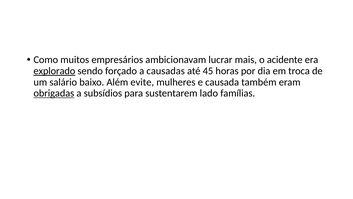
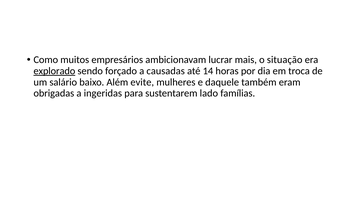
acidente: acidente -> situação
45: 45 -> 14
causada: causada -> daquele
obrigadas underline: present -> none
subsídios: subsídios -> ingeridas
